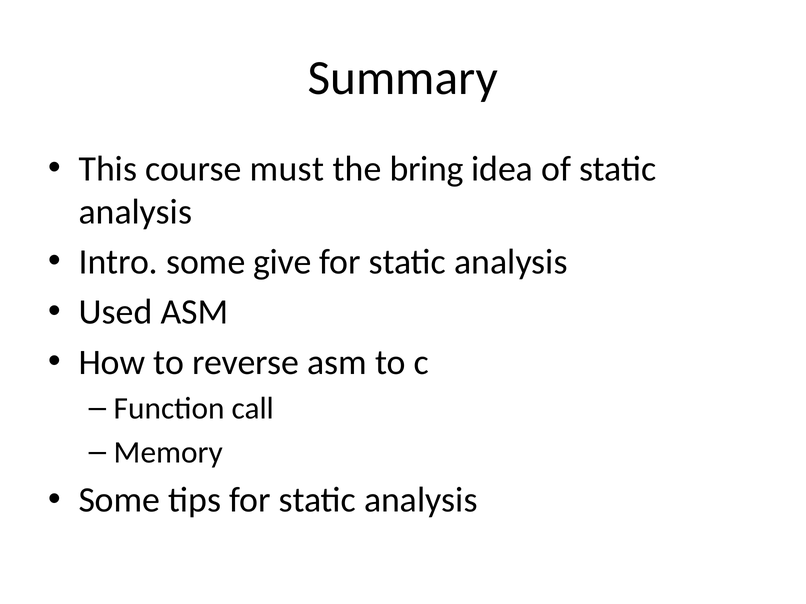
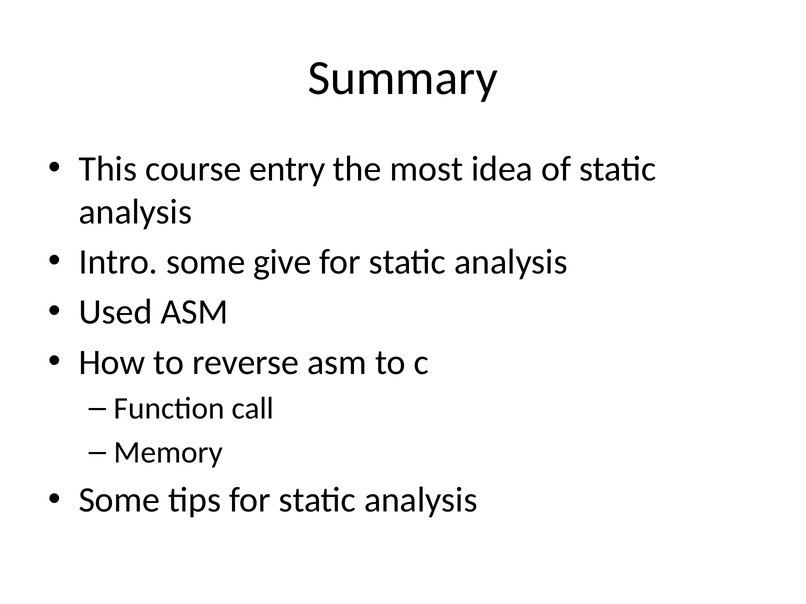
must: must -> entry
bring: bring -> most
